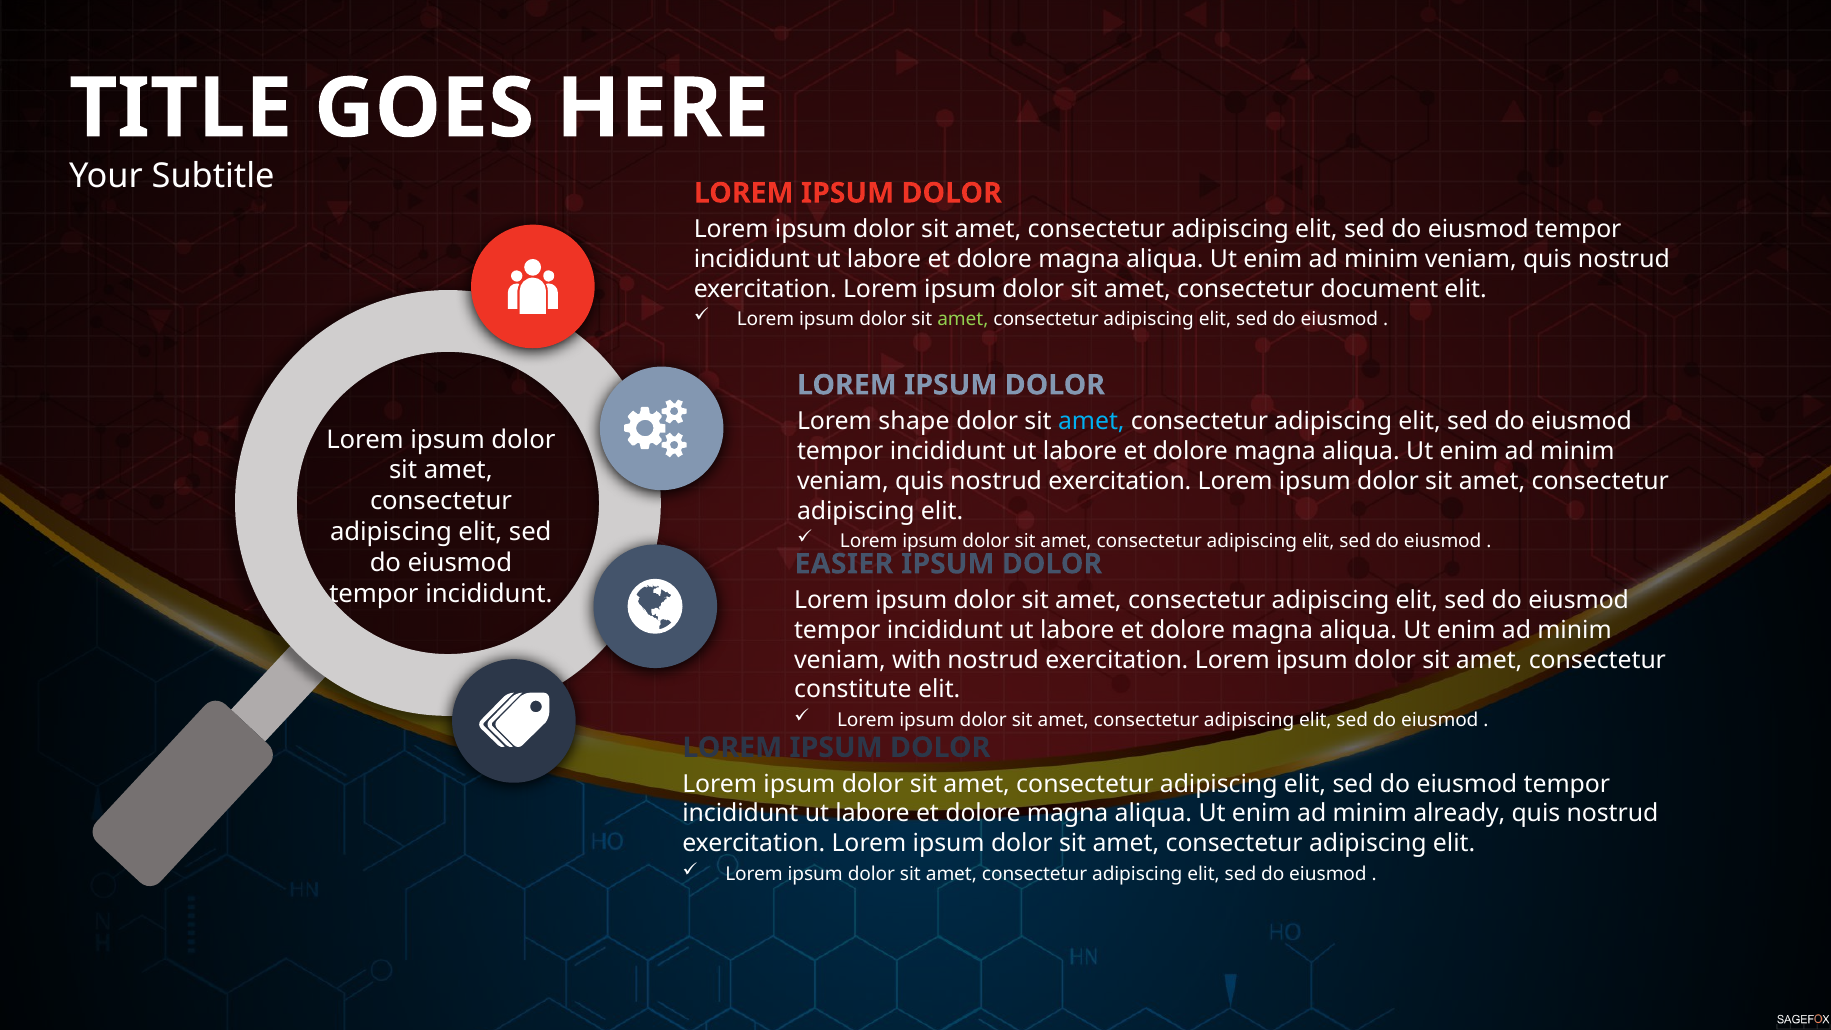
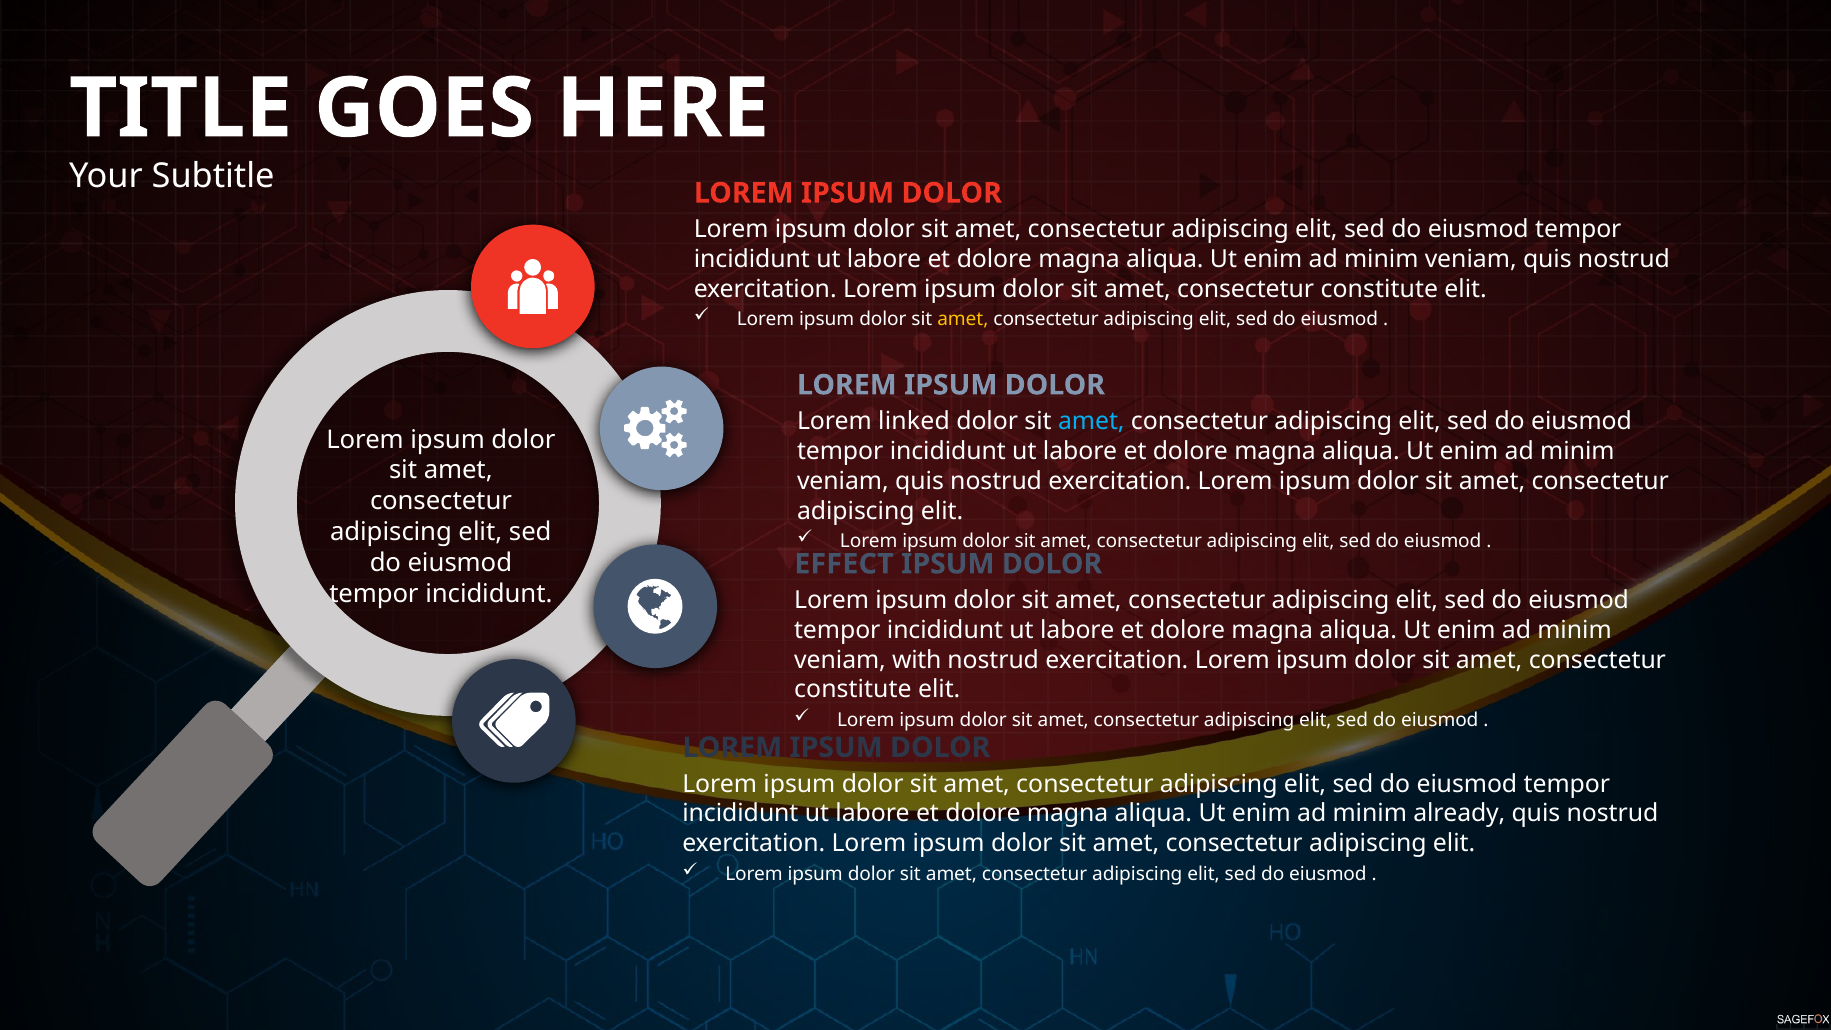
document at (1380, 289): document -> constitute
amet at (963, 320) colour: light green -> yellow
shape: shape -> linked
EASIER: EASIER -> EFFECT
